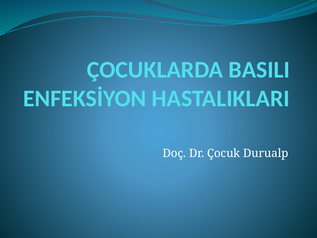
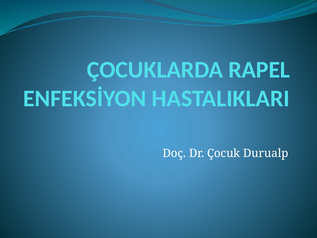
BASILI: BASILI -> RAPEL
